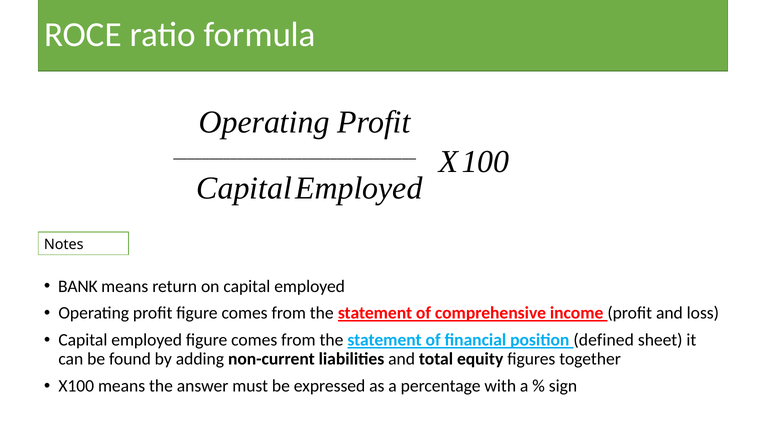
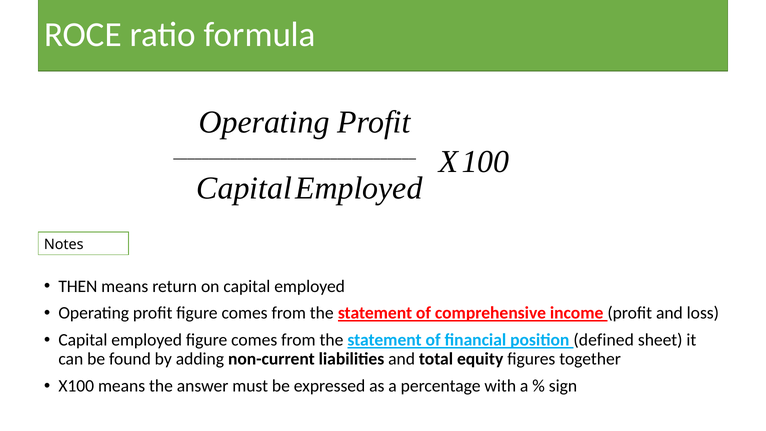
BANK: BANK -> THEN
